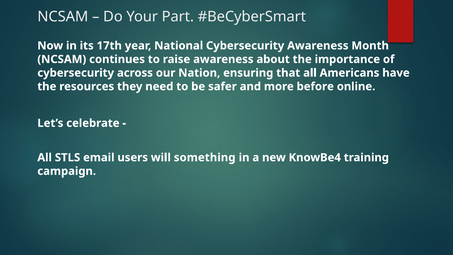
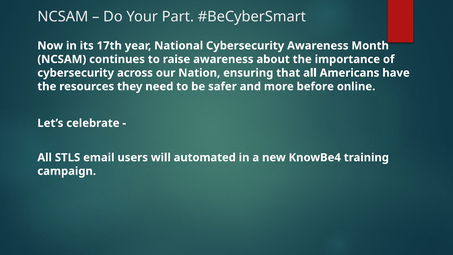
something: something -> automated
